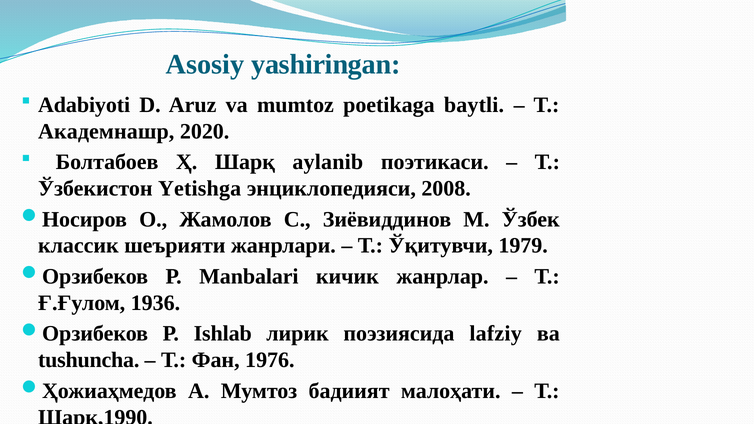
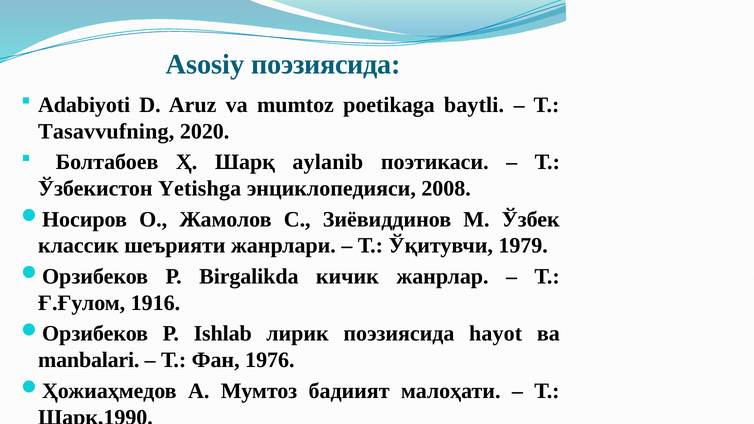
Asosiy yashiringan: yashiringan -> поэзиясида
Академнашр: Академнашр -> Tasavvufning
Manbalari: Manbalari -> Birgalikda
1936: 1936 -> 1916
lafziy: lafziy -> hayot
tushuncha: tushuncha -> manbalari
